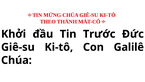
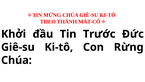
Galilê: Galilê -> Rừng
